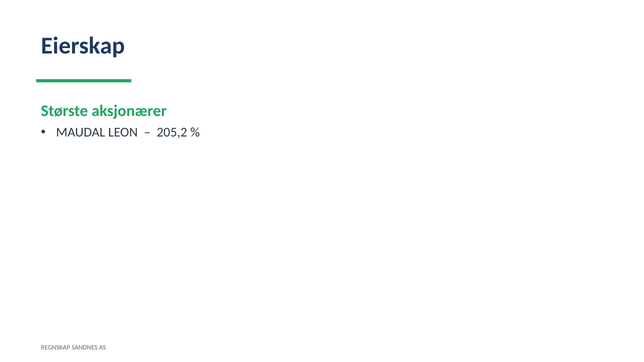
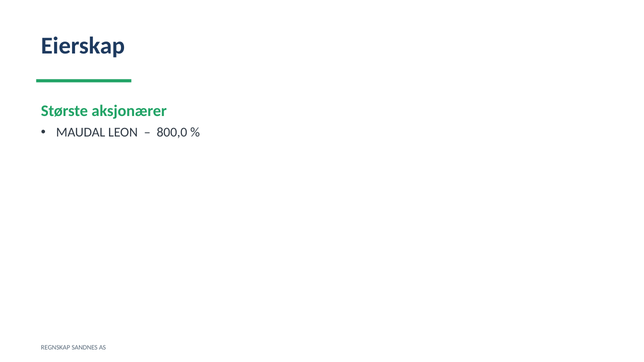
205,2: 205,2 -> 800,0
